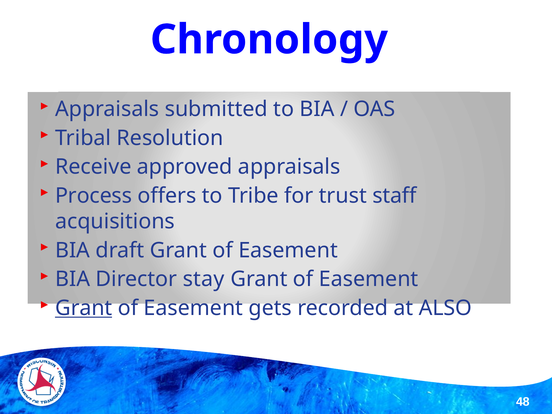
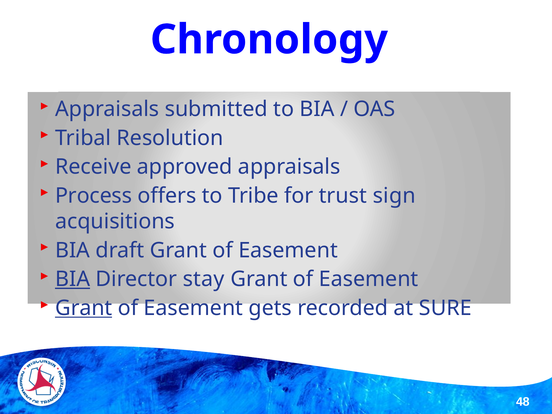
staff: staff -> sign
BIA at (73, 279) underline: none -> present
ALSO: ALSO -> SURE
